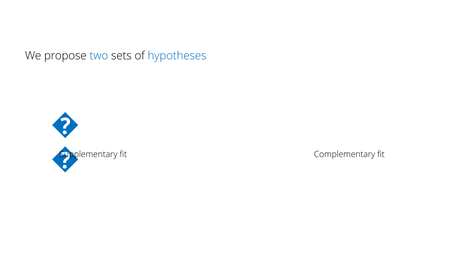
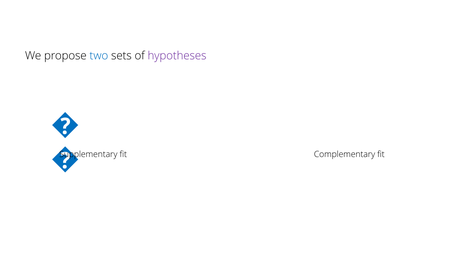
hypotheses colour: blue -> purple
